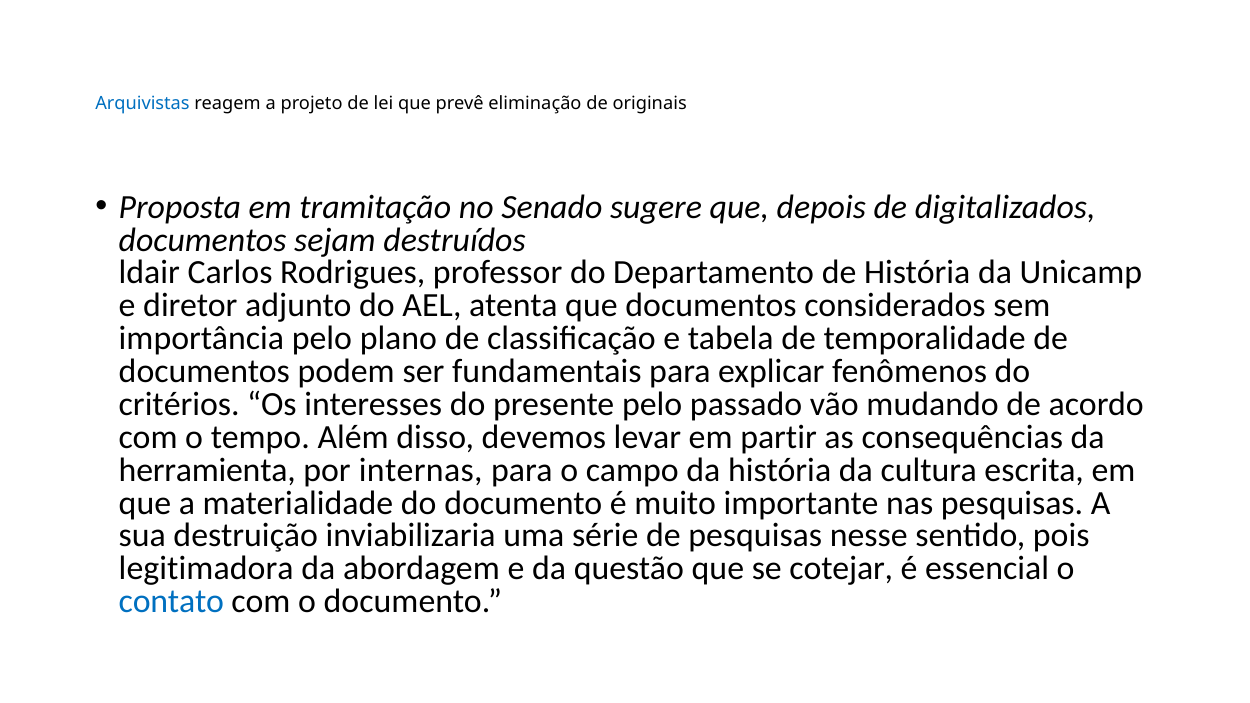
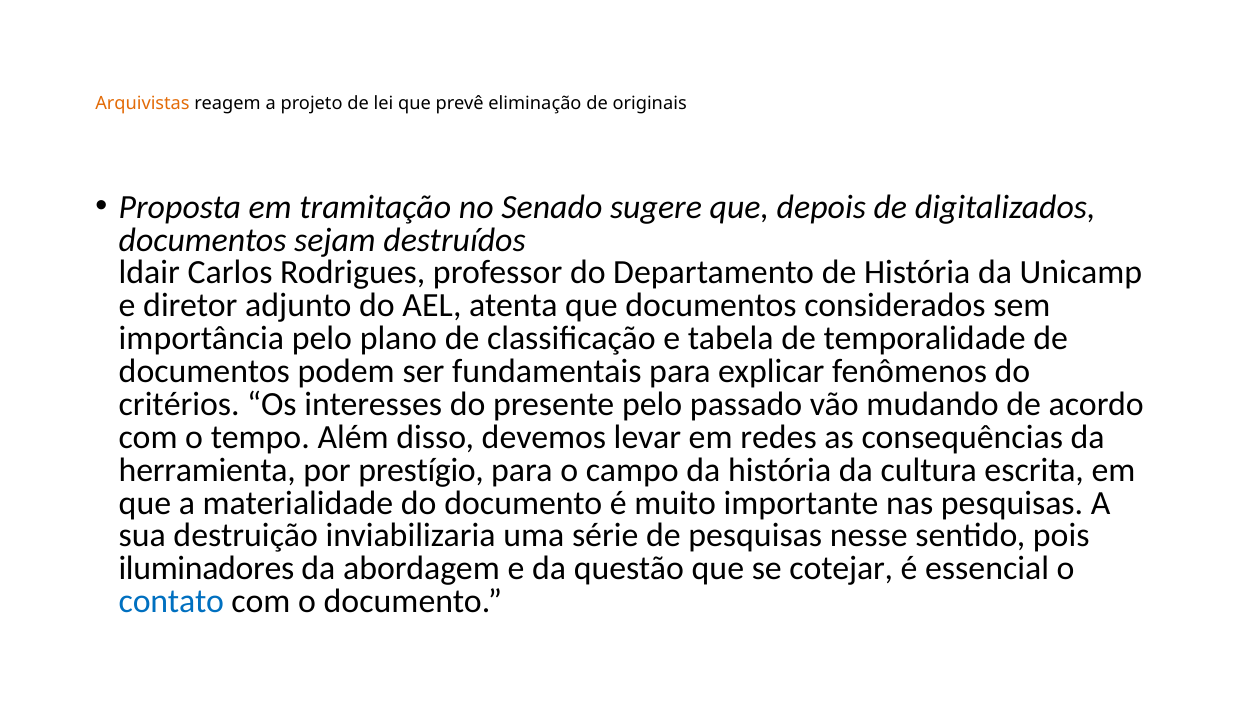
Arquivistas colour: blue -> orange
partir: partir -> redes
internas: internas -> prestígio
legitimadora: legitimadora -> iluminadores
